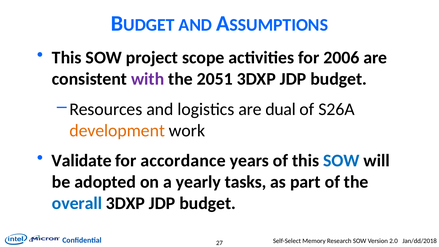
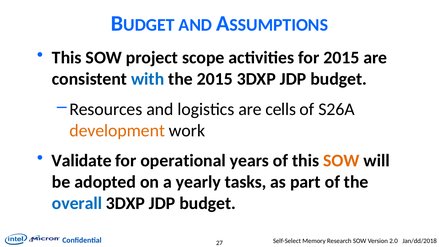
for 2006: 2006 -> 2015
with colour: purple -> blue
the 2051: 2051 -> 2015
dual: dual -> cells
accordance: accordance -> operational
SOW at (341, 161) colour: blue -> orange
